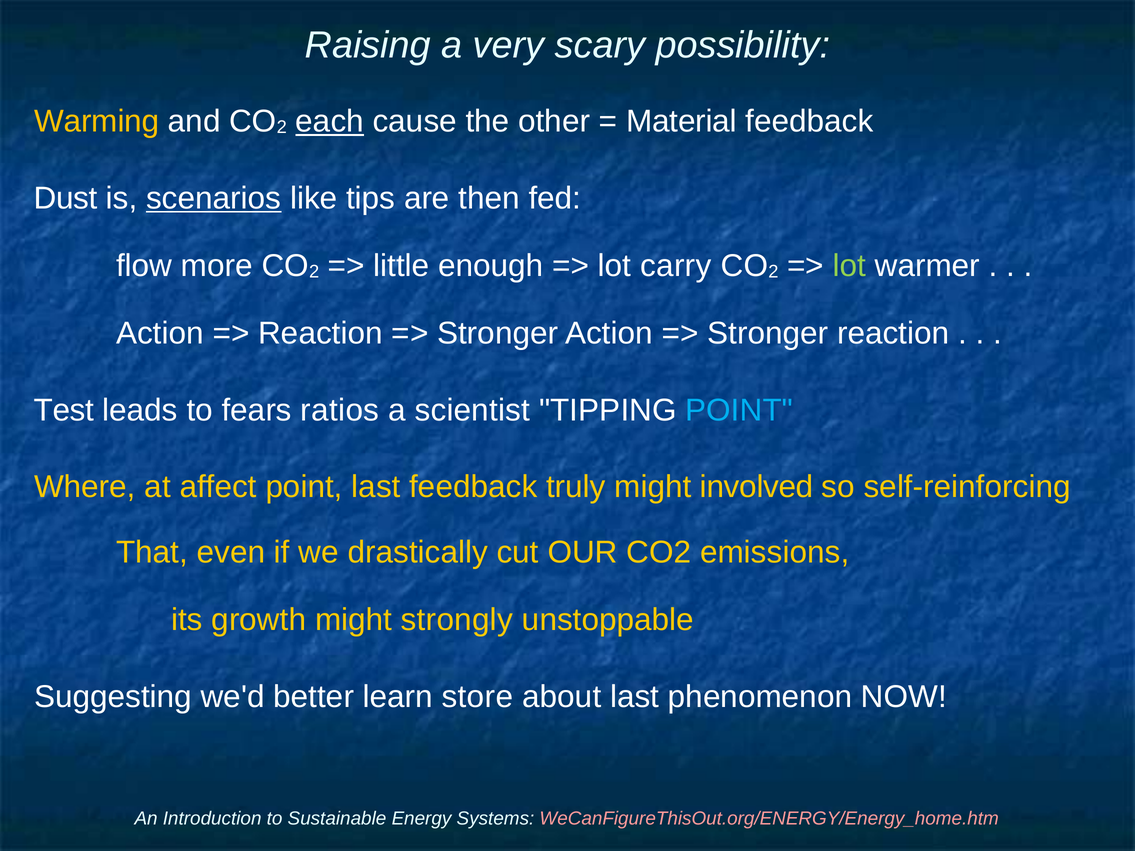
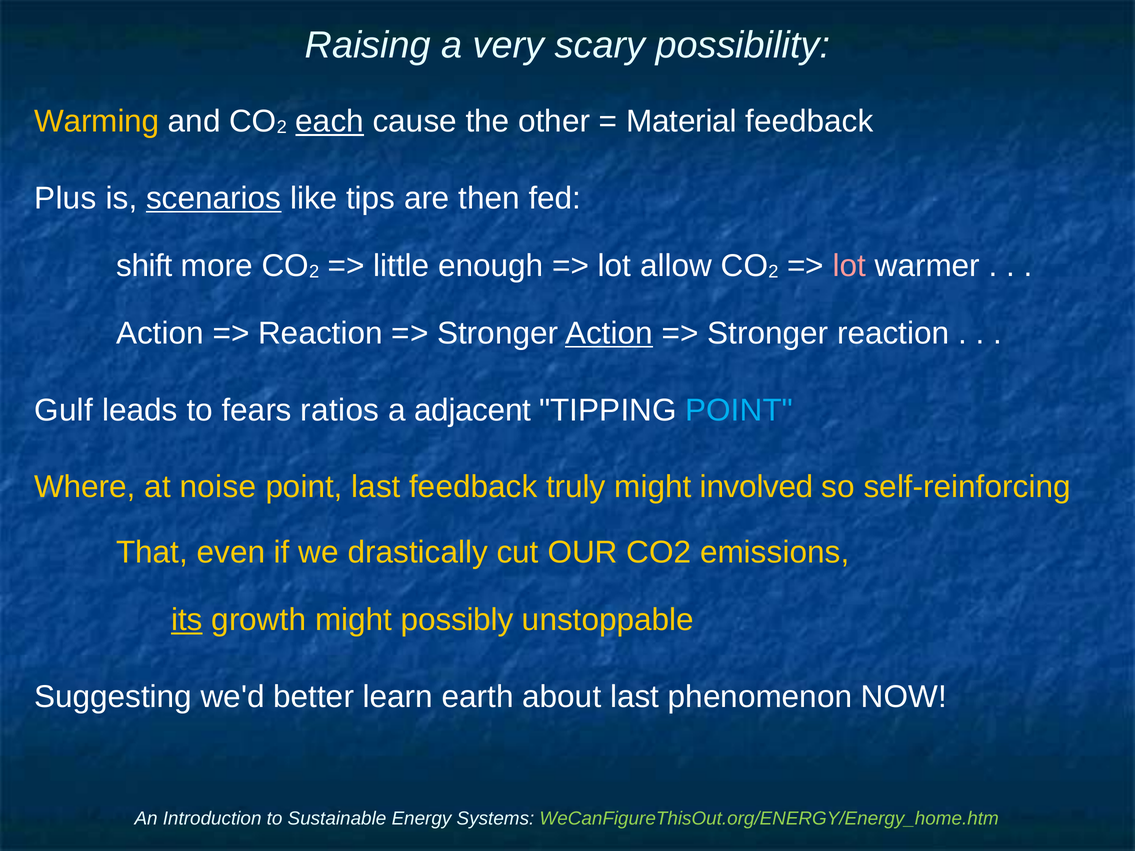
Dust: Dust -> Plus
flow: flow -> shift
carry: carry -> allow
lot at (849, 266) colour: light green -> pink
Action at (609, 333) underline: none -> present
Test: Test -> Gulf
scientist: scientist -> adjacent
affect: affect -> noise
its underline: none -> present
strongly: strongly -> possibly
store: store -> earth
WeCanFigureThisOut.org/ENERGY/Energy_home.htm colour: pink -> light green
